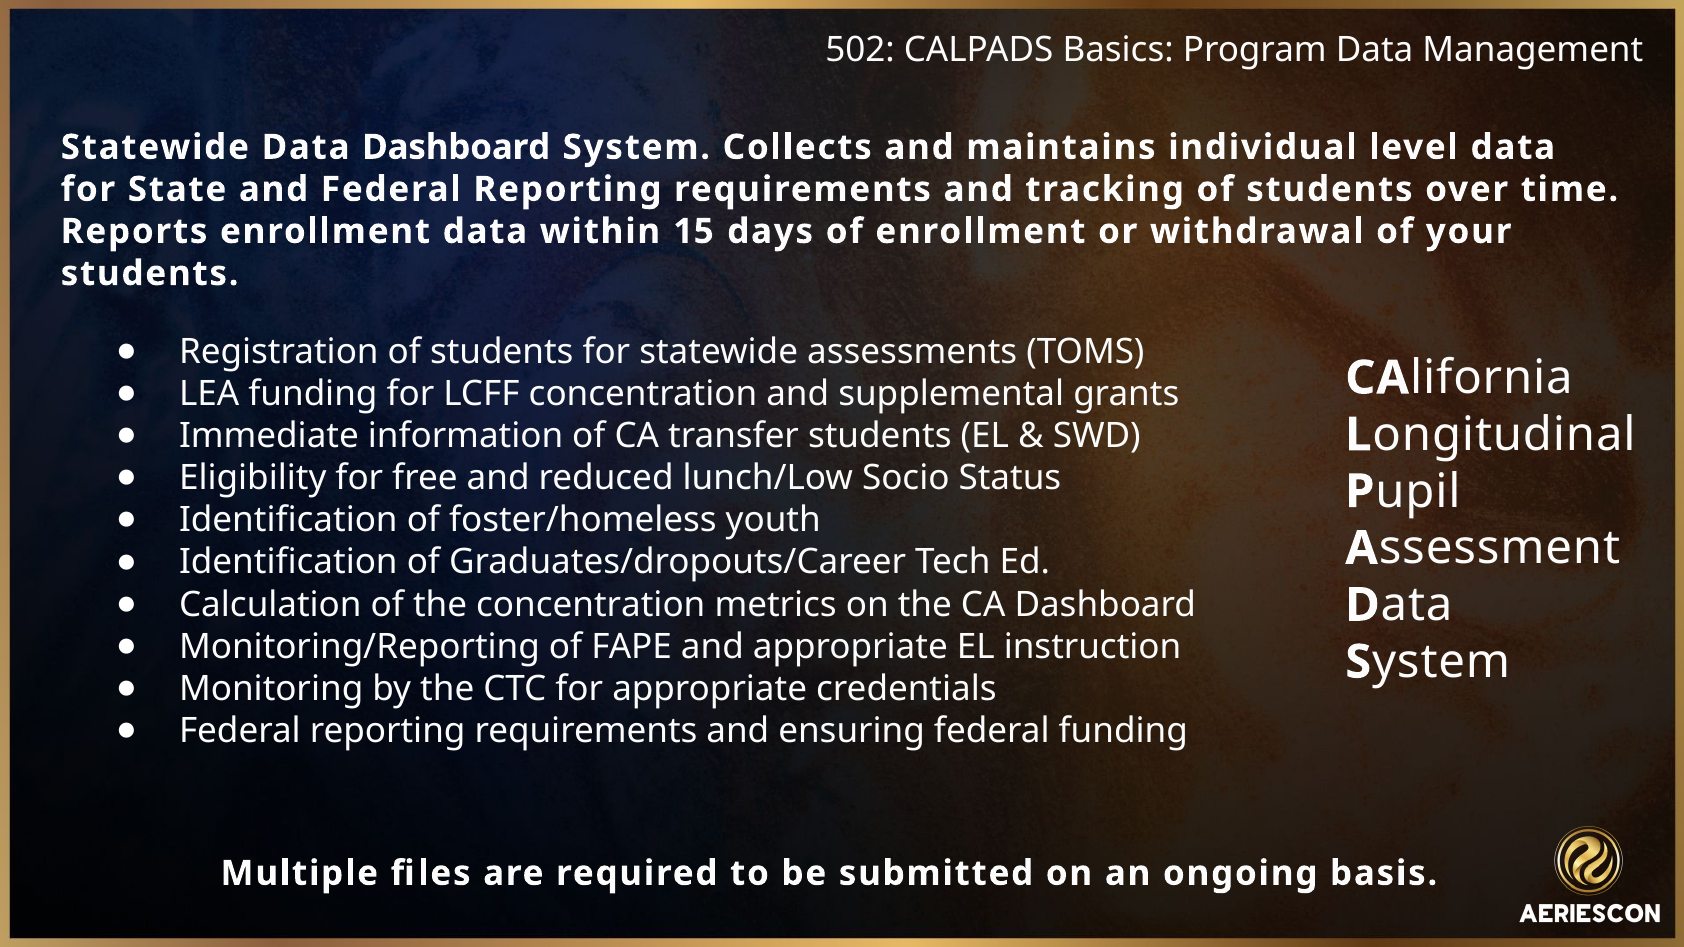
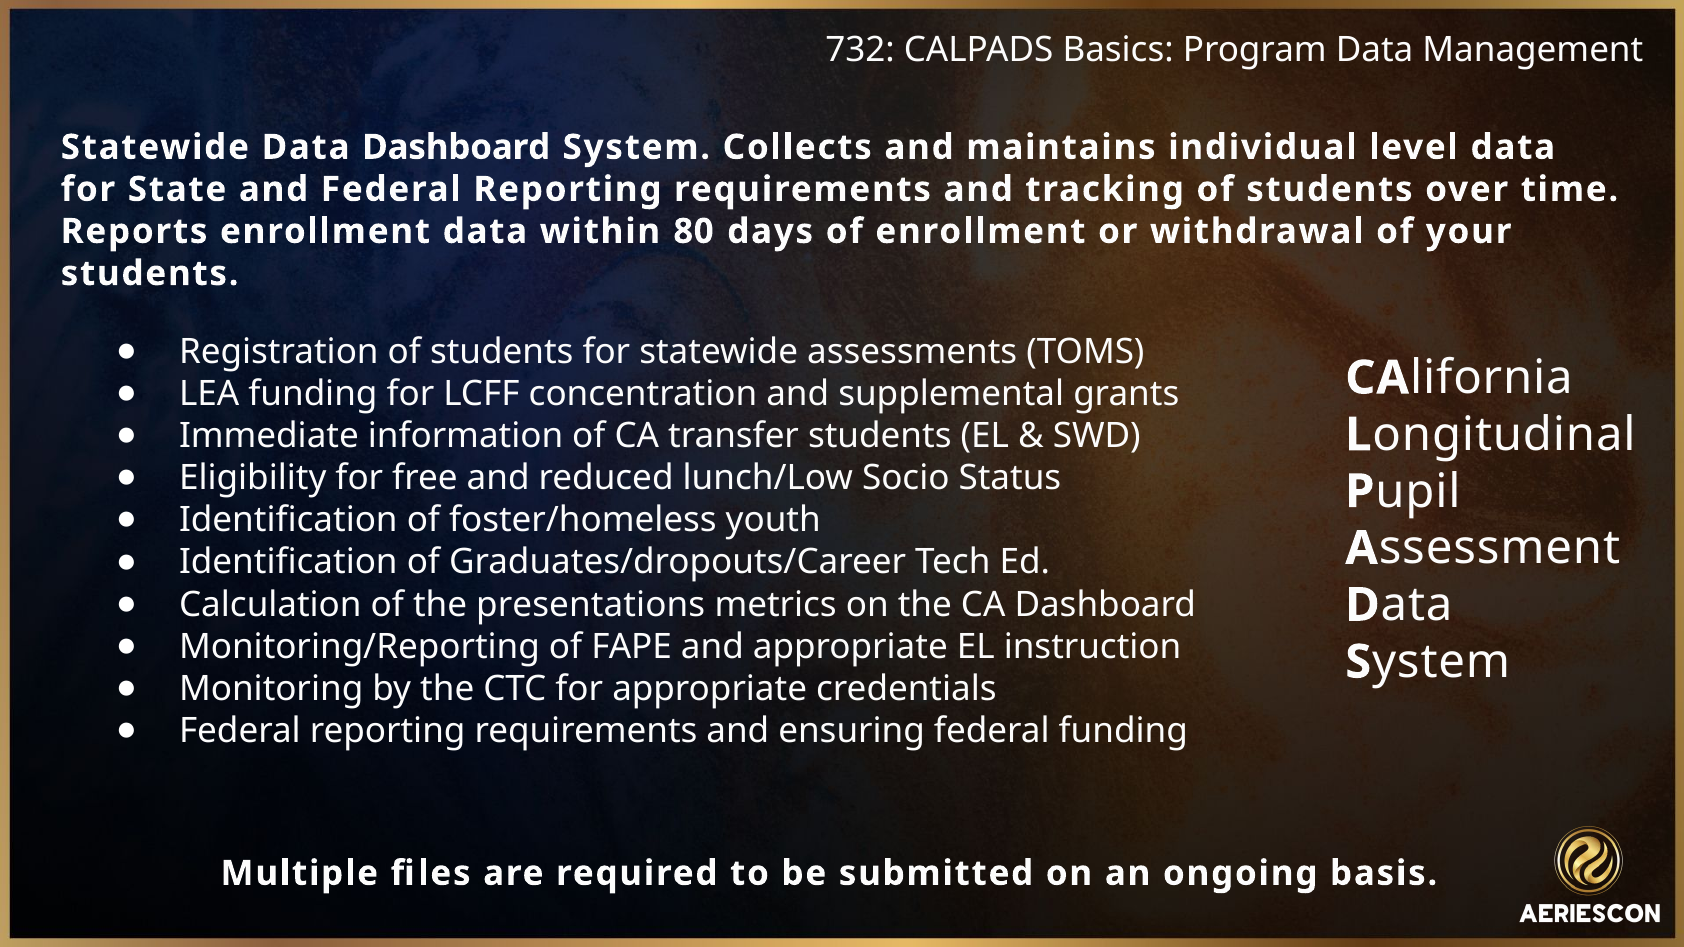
502: 502 -> 732
15: 15 -> 80
the concentration: concentration -> presentations
